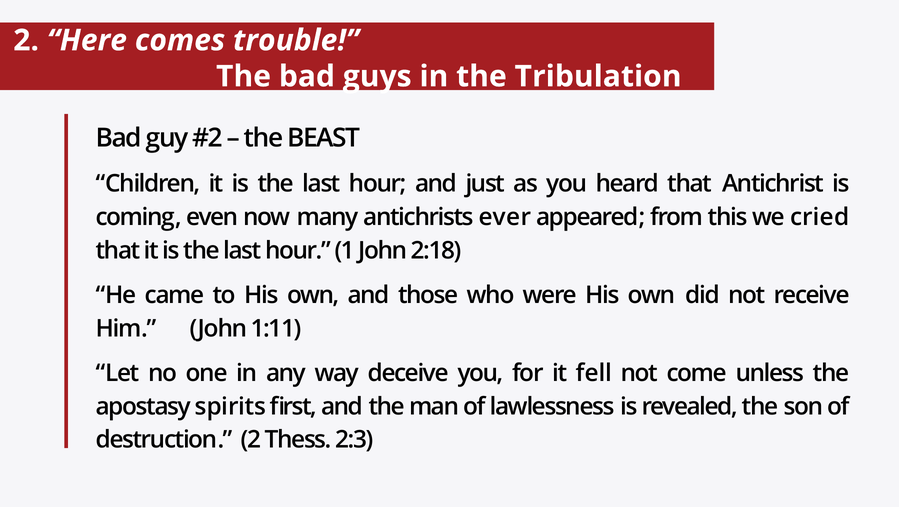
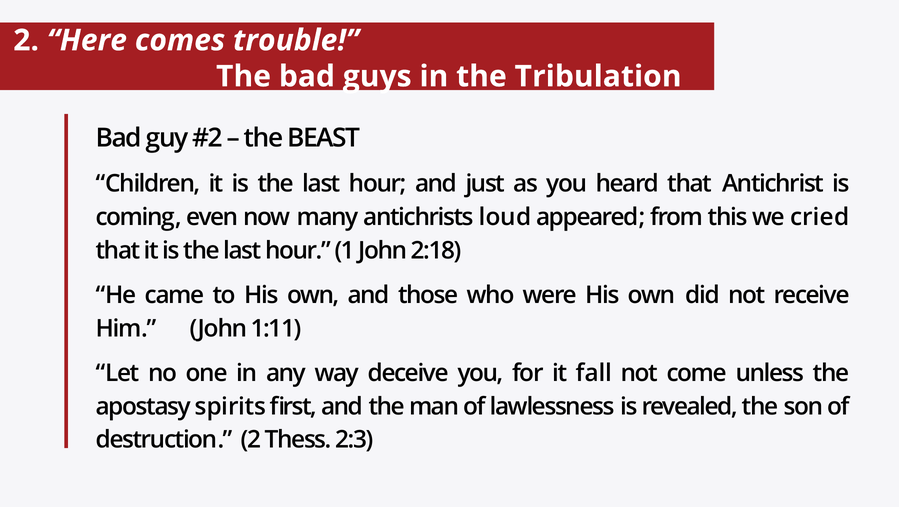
ever: ever -> loud
fell: fell -> fall
